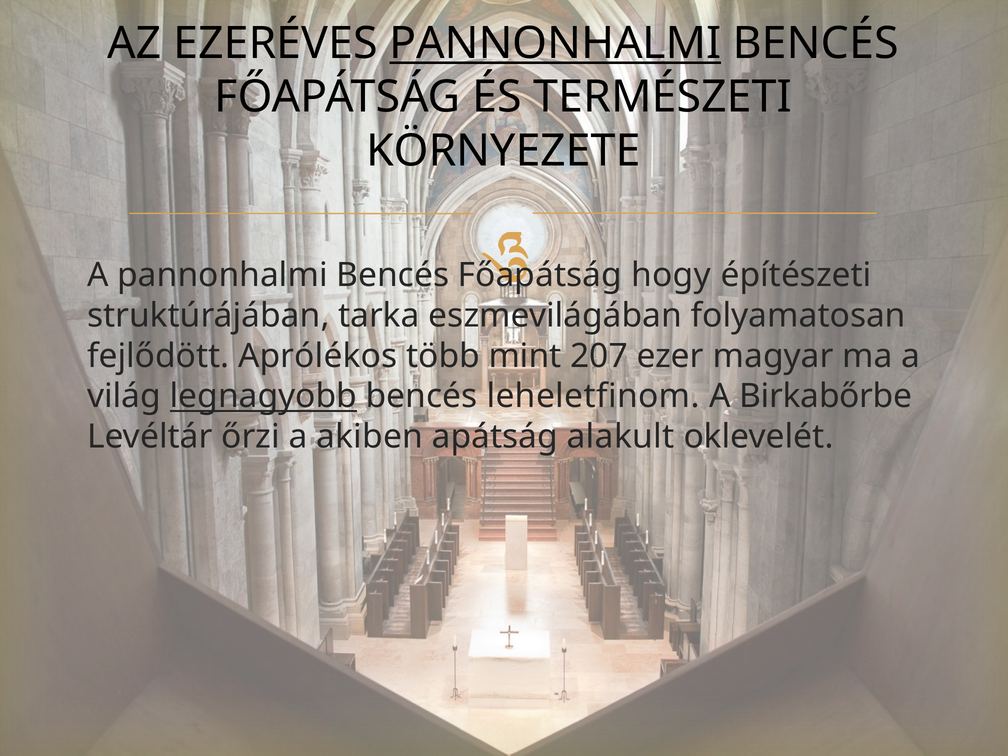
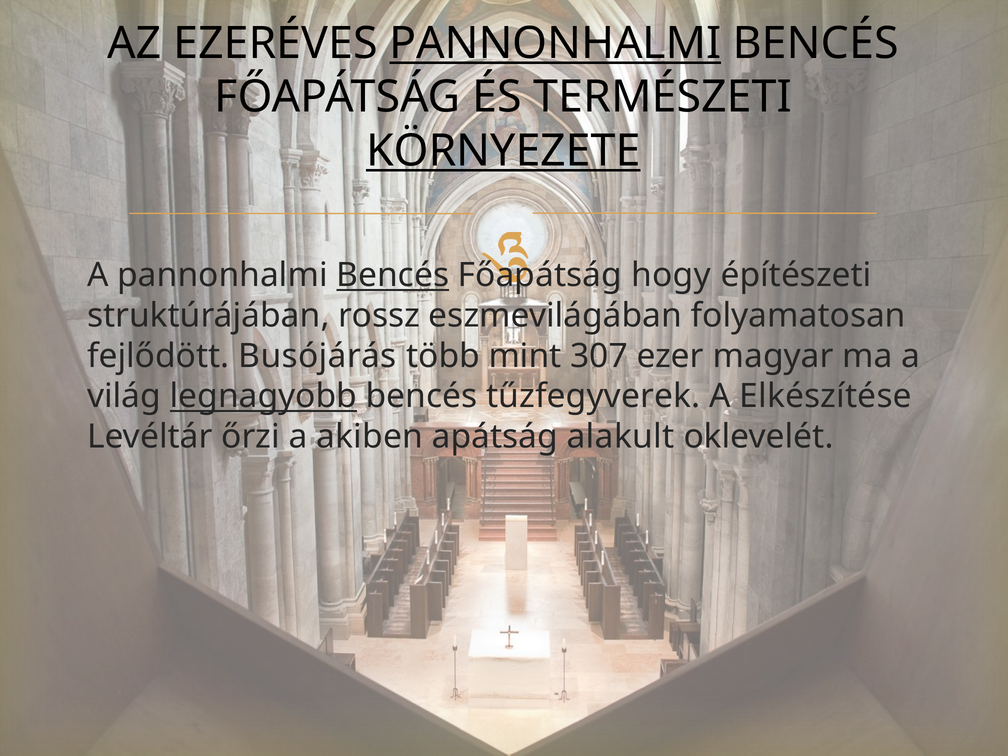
KÖRNYEZETE underline: none -> present
Bencés at (393, 275) underline: none -> present
tarka: tarka -> rossz
Aprólékos: Aprólékos -> Busójárás
207: 207 -> 307
leheletfinom: leheletfinom -> tűzfegyverek
Birkabőrbe: Birkabőrbe -> Elkészítése
